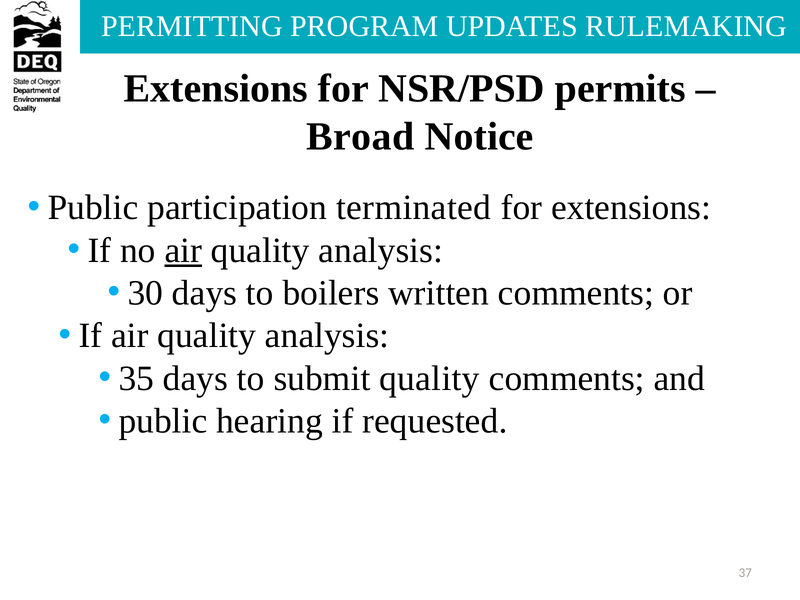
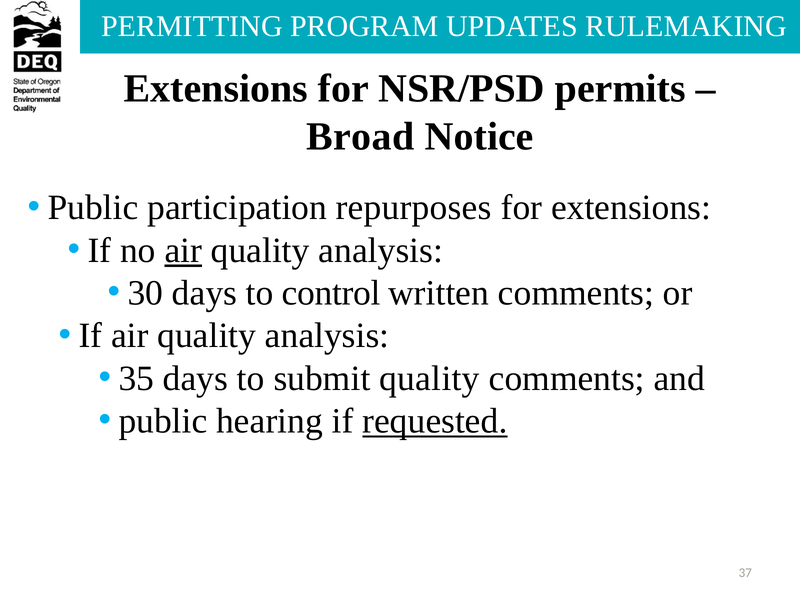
terminated: terminated -> repurposes
boilers: boilers -> control
requested underline: none -> present
